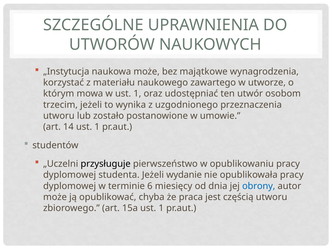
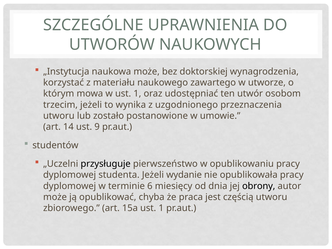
majątkowe: majątkowe -> doktorskiej
14 ust 1: 1 -> 9
obrony colour: blue -> black
